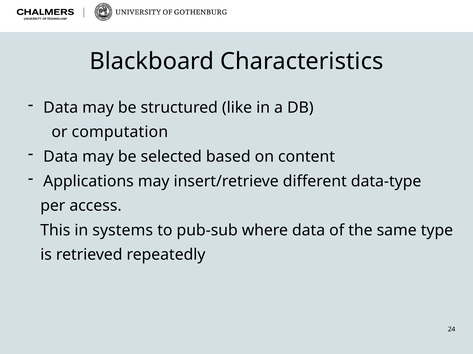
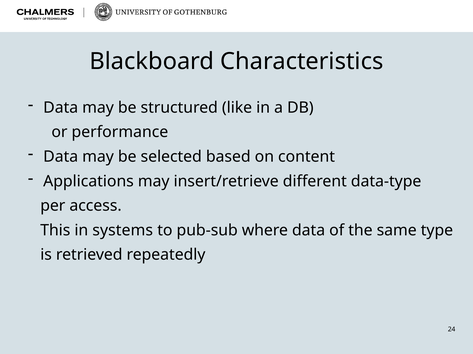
computation: computation -> performance
